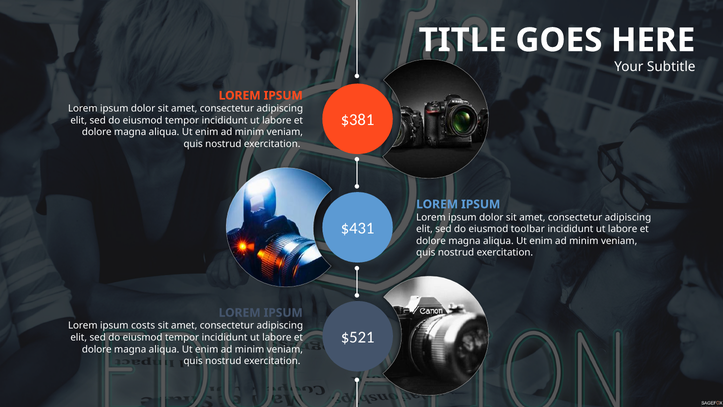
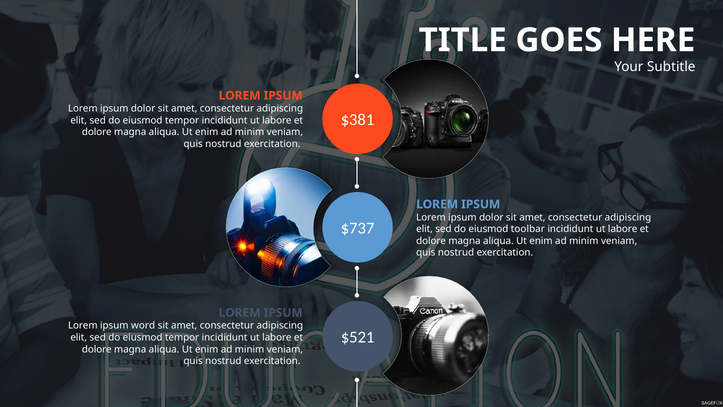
$431: $431 -> $737
costs: costs -> word
